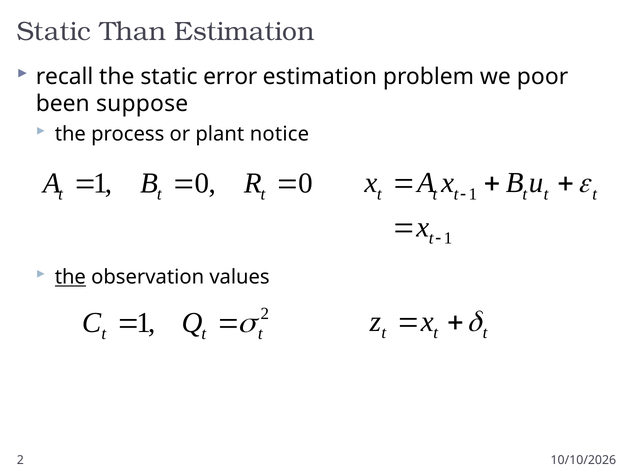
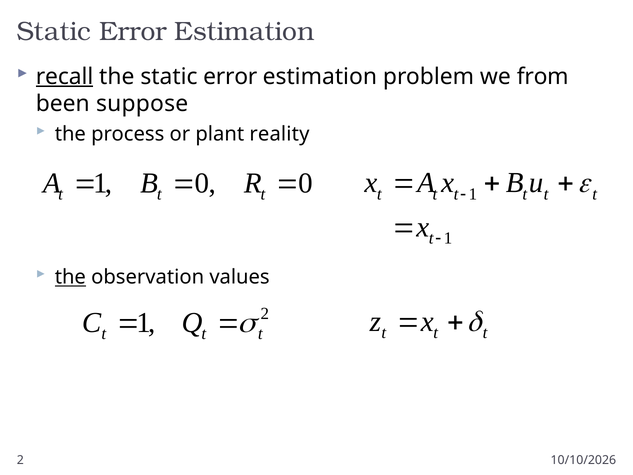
Than at (133, 31): Than -> Error
recall underline: none -> present
poor: poor -> from
notice: notice -> reality
